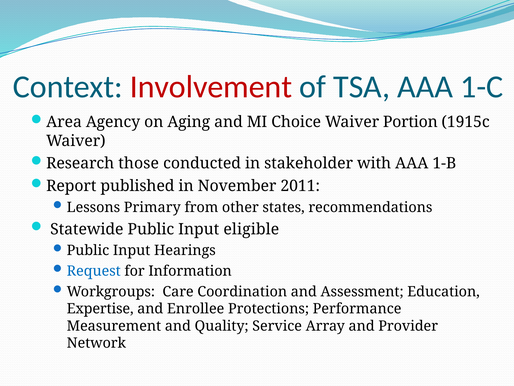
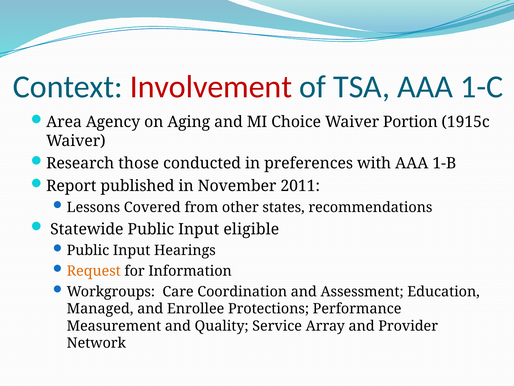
stakeholder: stakeholder -> preferences
Primary: Primary -> Covered
Request colour: blue -> orange
Expertise: Expertise -> Managed
